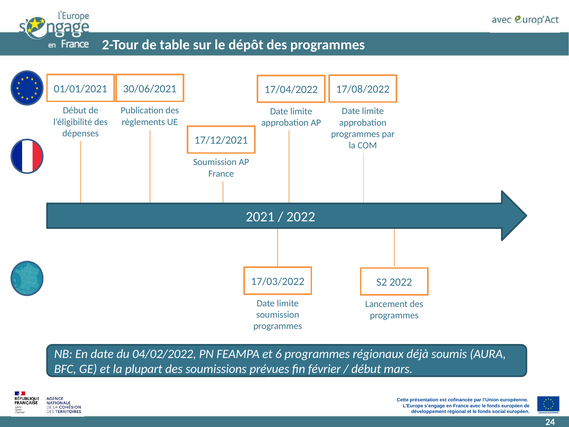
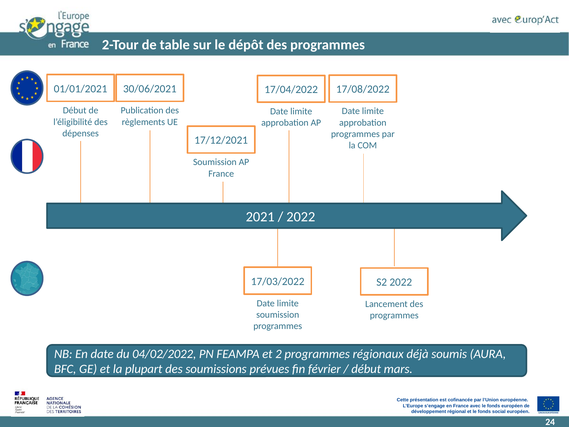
6: 6 -> 2
